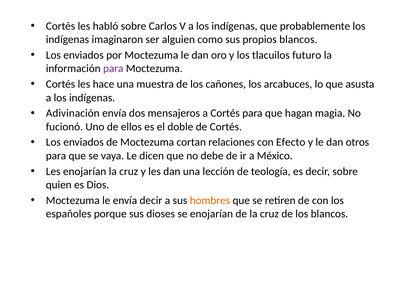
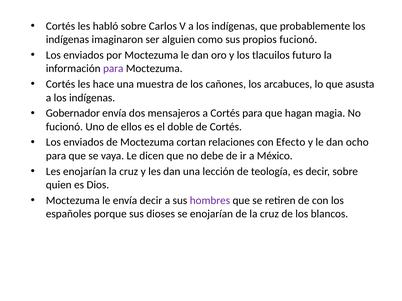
propios blancos: blancos -> fucionó
Adivinación: Adivinación -> Gobernador
otros: otros -> ocho
hombres colour: orange -> purple
